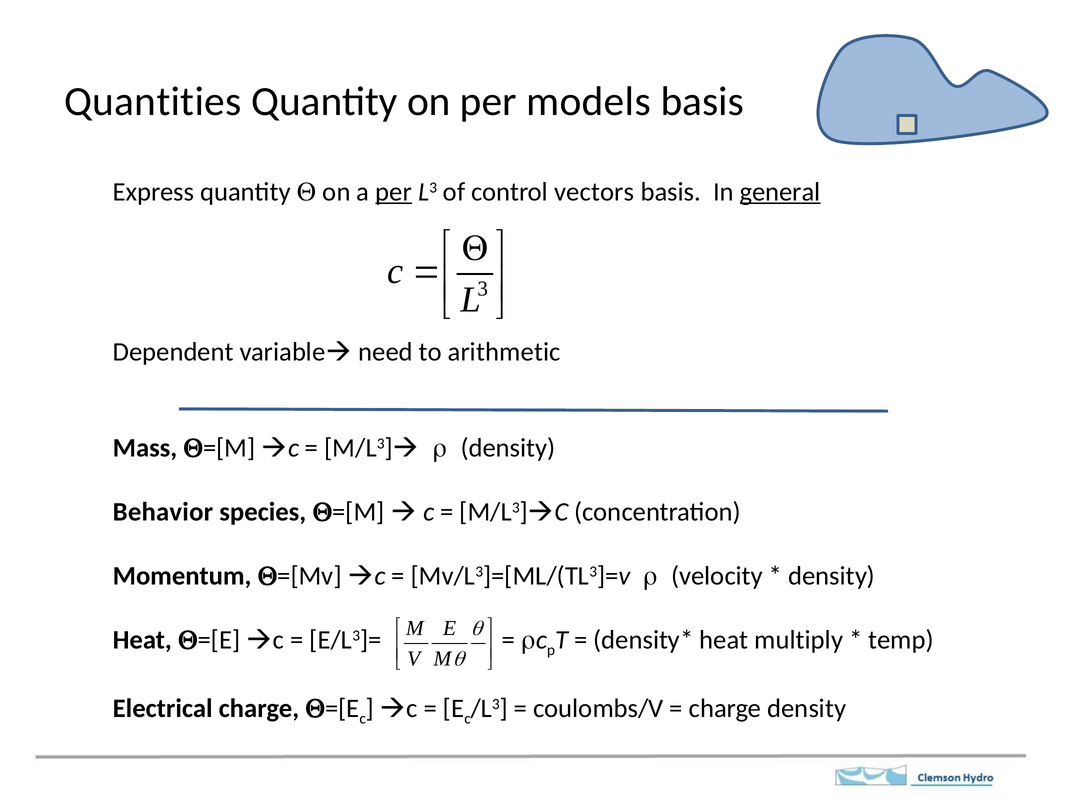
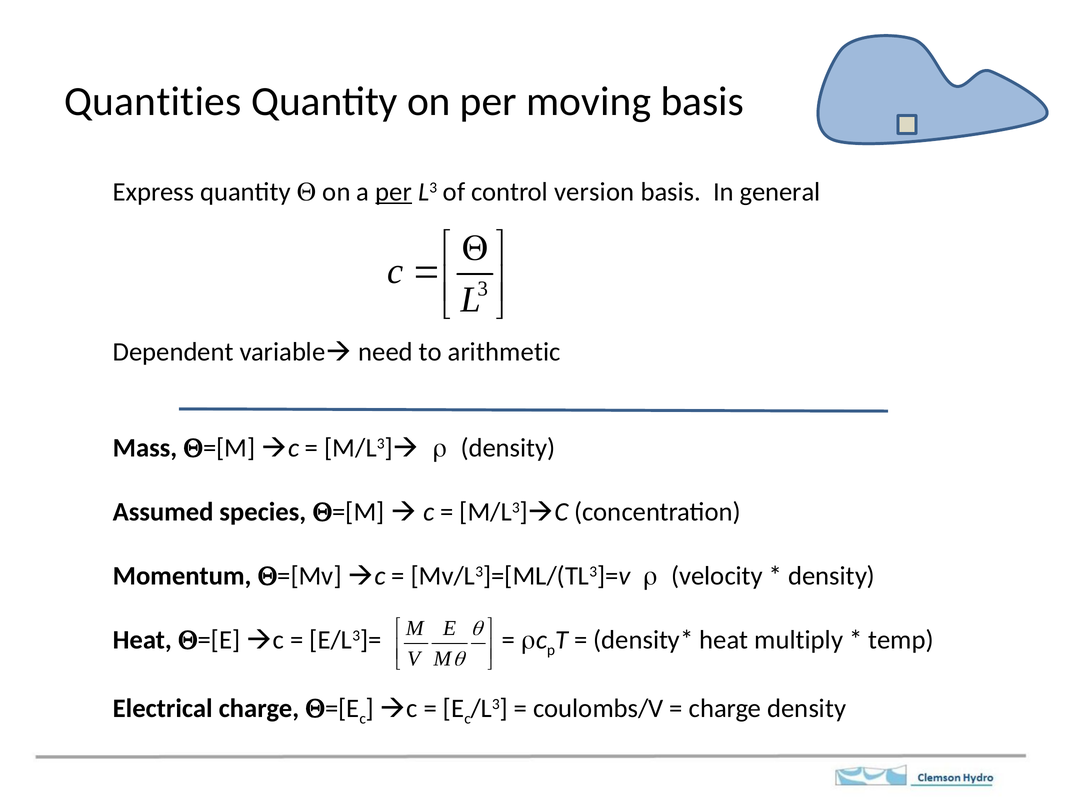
models: models -> moving
vectors: vectors -> version
general underline: present -> none
Behavior: Behavior -> Assumed
